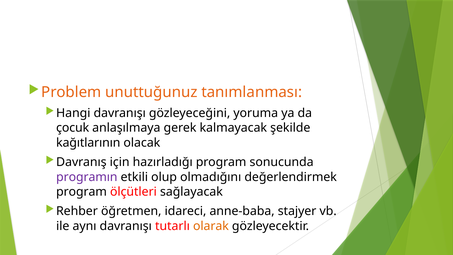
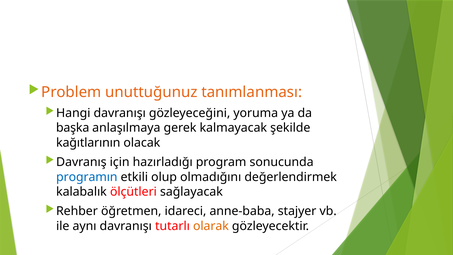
çocuk: çocuk -> başka
programın colour: purple -> blue
program at (81, 192): program -> kalabalık
